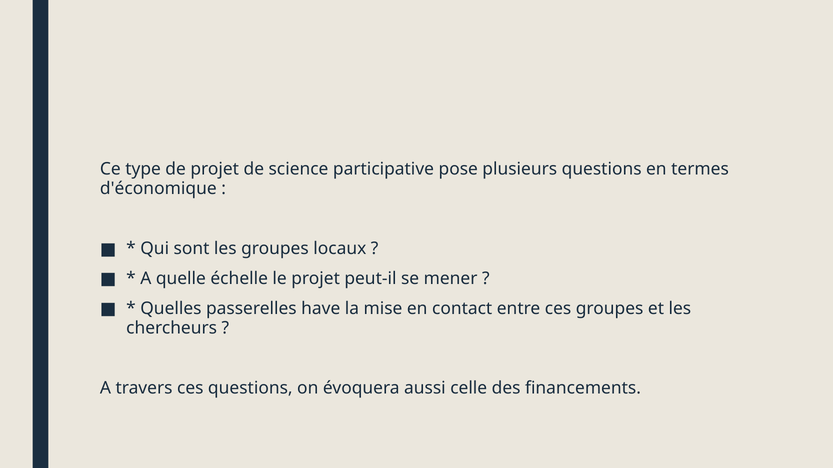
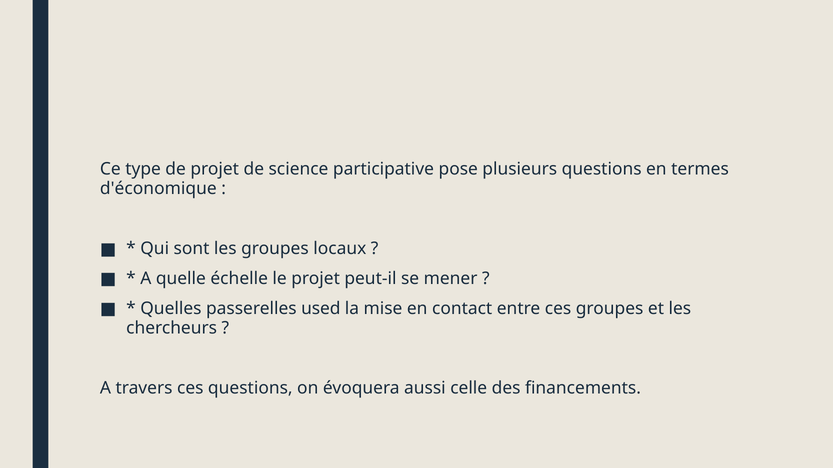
have: have -> used
